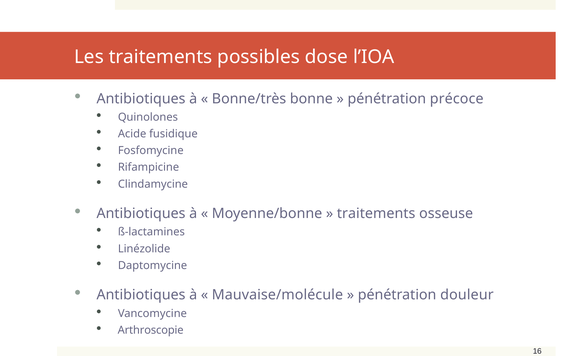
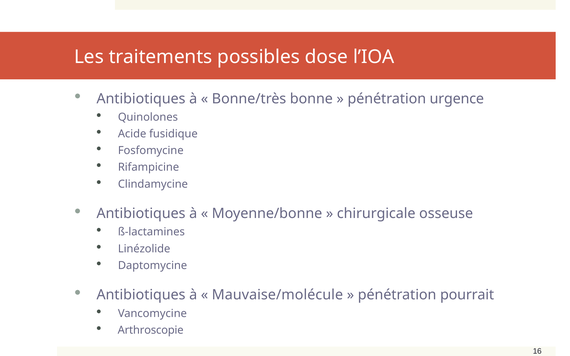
précoce: précoce -> urgence
traitements at (376, 214): traitements -> chirurgicale
douleur: douleur -> pourrait
